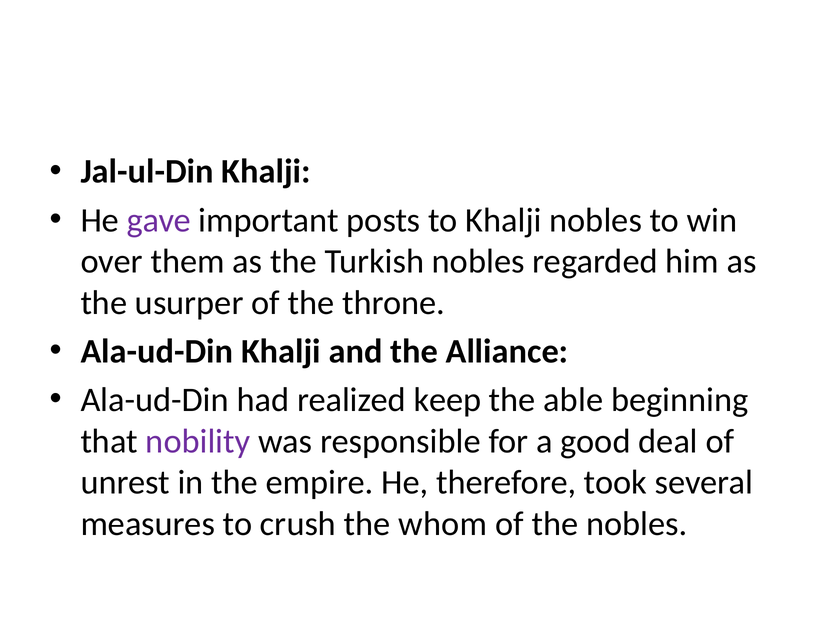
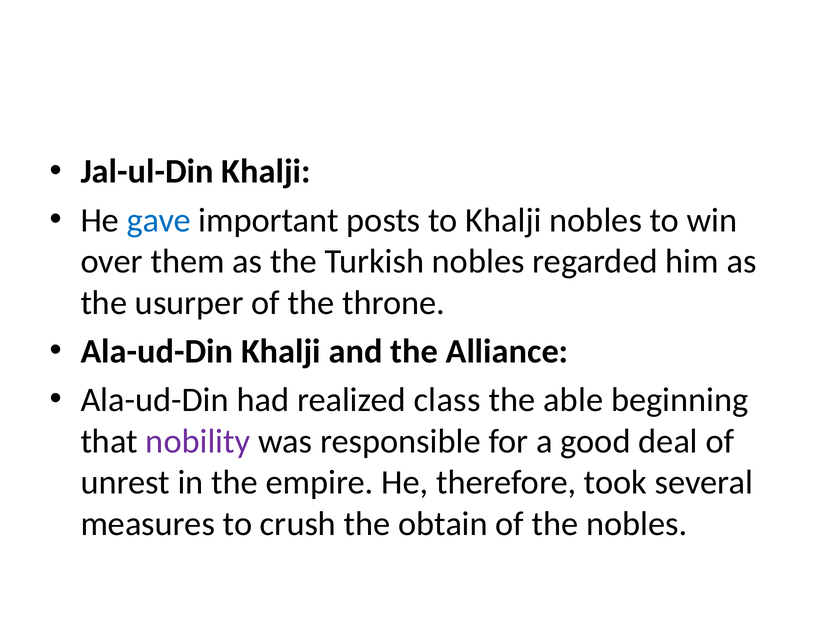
gave colour: purple -> blue
keep: keep -> class
whom: whom -> obtain
